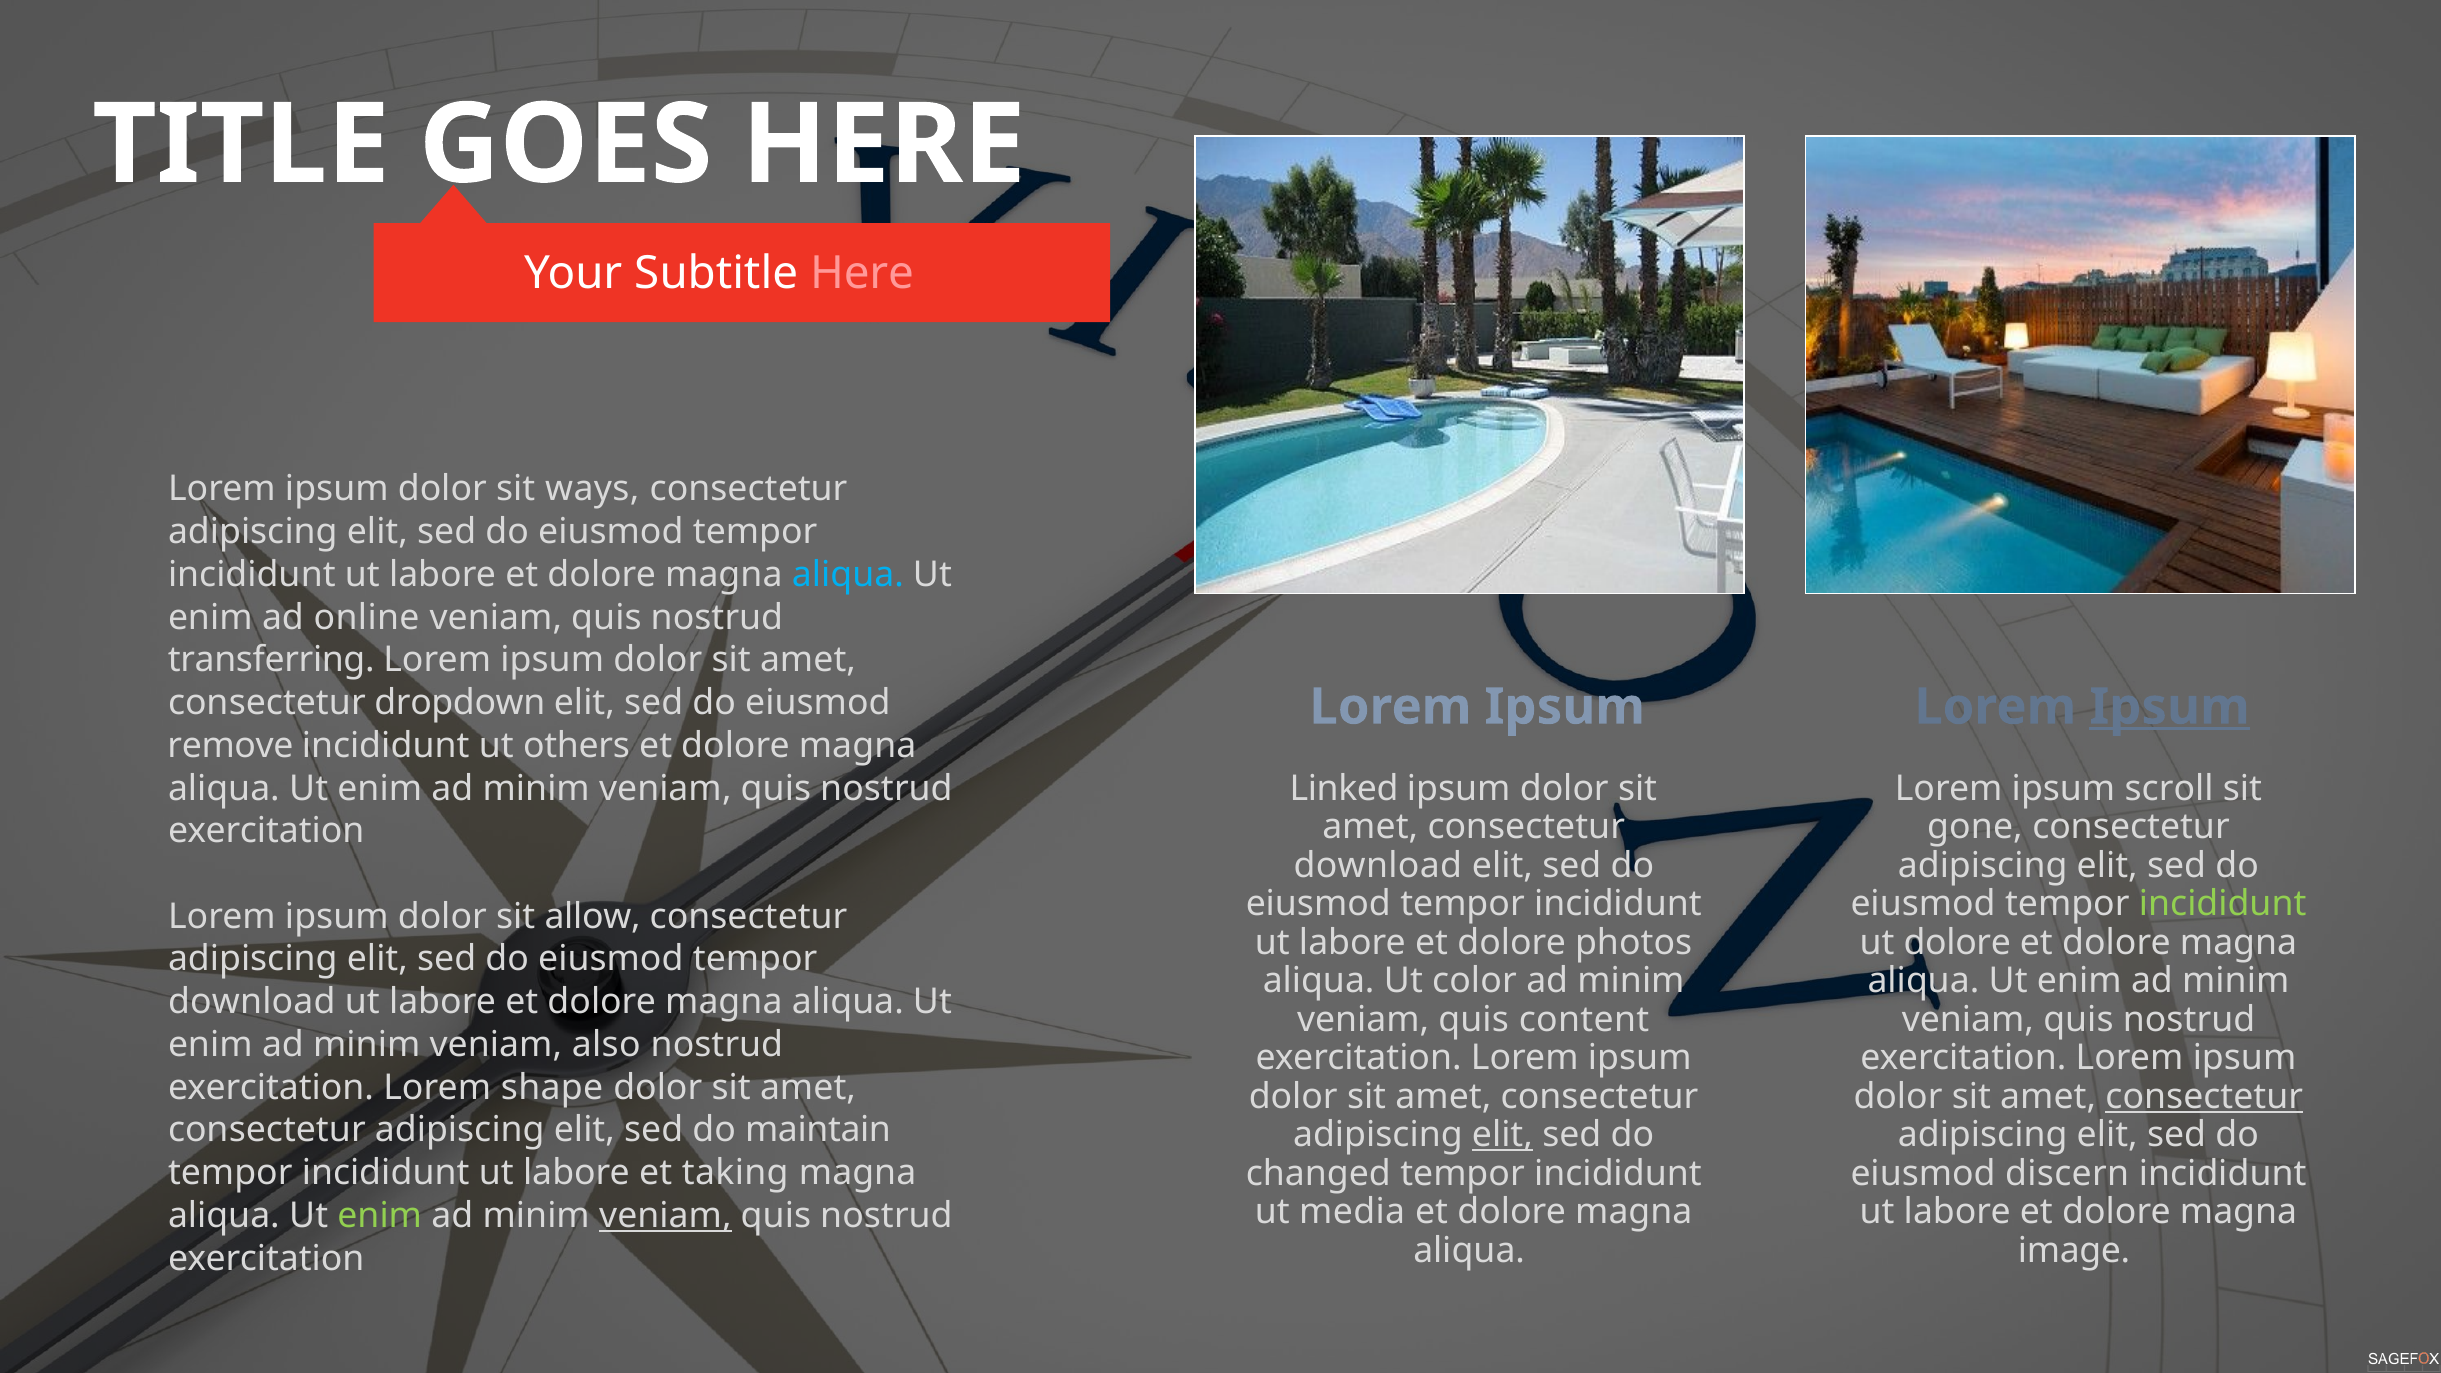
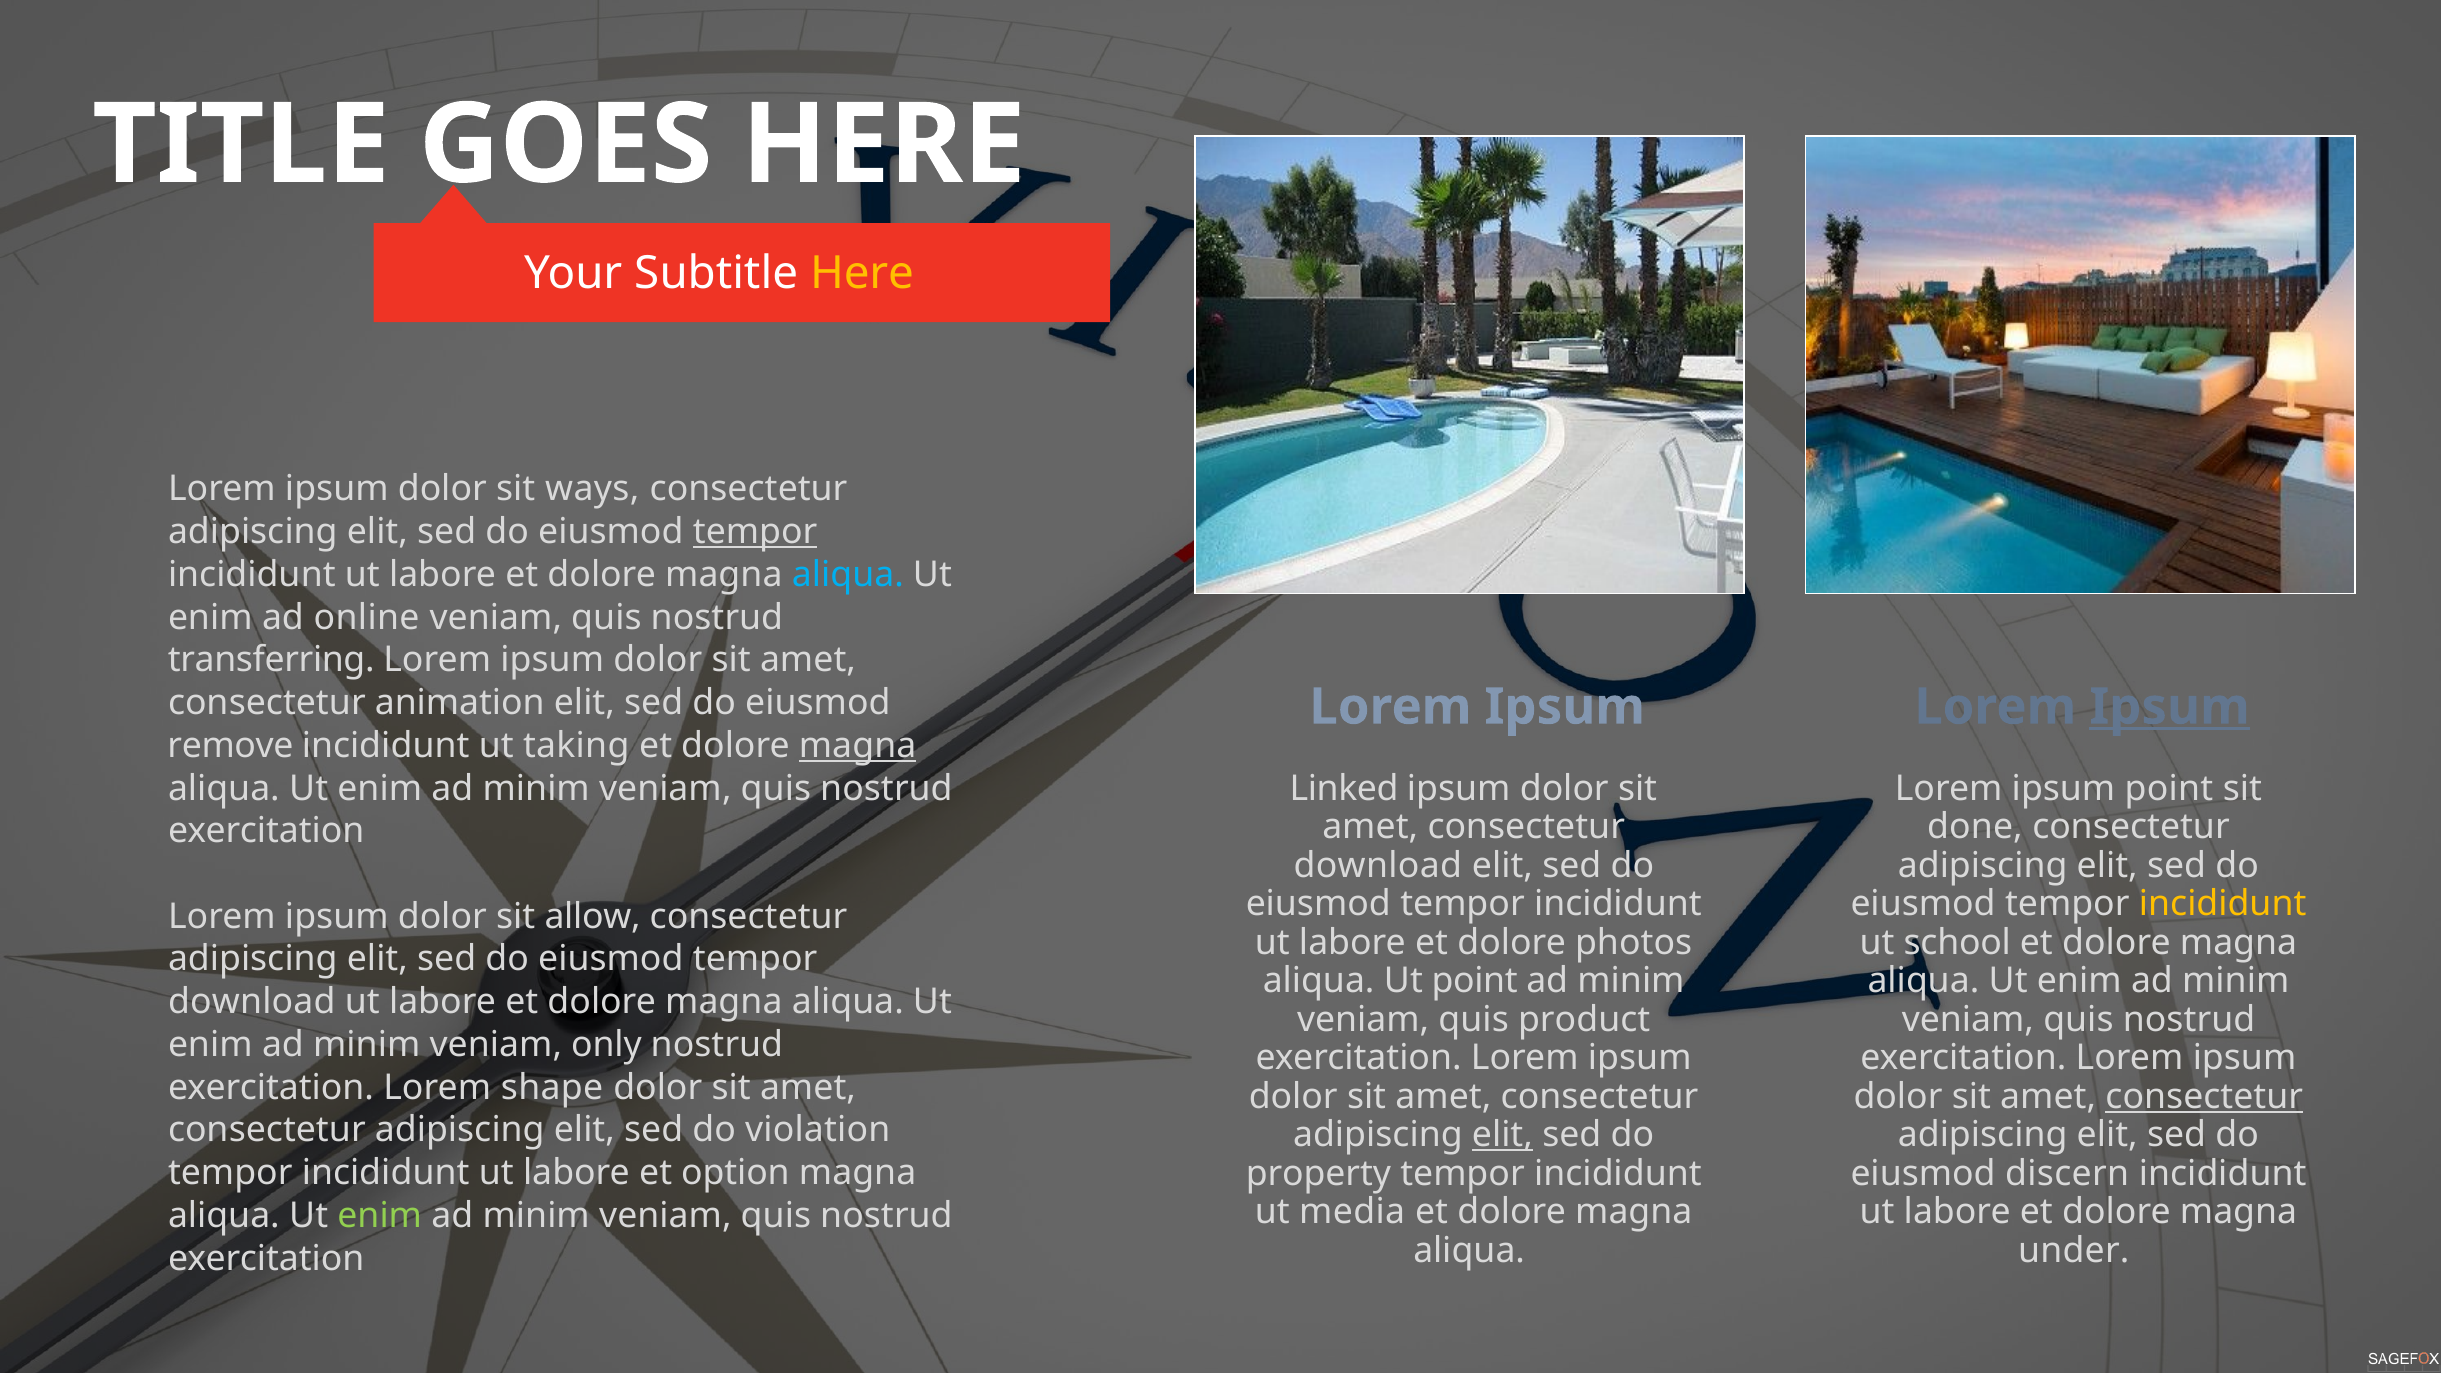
Here at (862, 273) colour: pink -> yellow
tempor at (755, 532) underline: none -> present
dropdown: dropdown -> animation
others: others -> taking
magna at (858, 746) underline: none -> present
ipsum scroll: scroll -> point
gone: gone -> done
incididunt at (2223, 904) colour: light green -> yellow
ut dolore: dolore -> school
Ut color: color -> point
content: content -> product
also: also -> only
maintain: maintain -> violation
taking: taking -> option
changed: changed -> property
veniam at (665, 1216) underline: present -> none
image: image -> under
